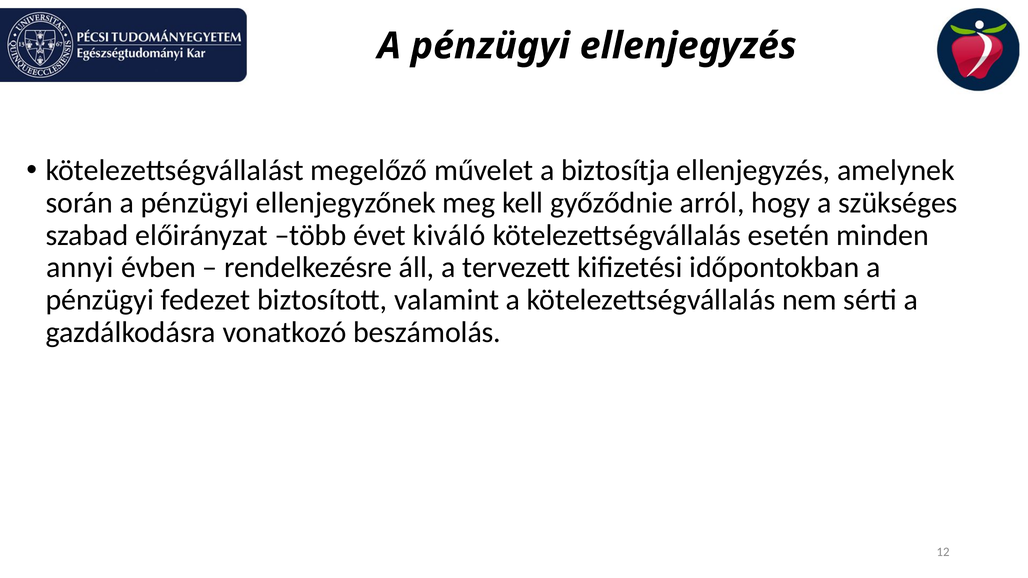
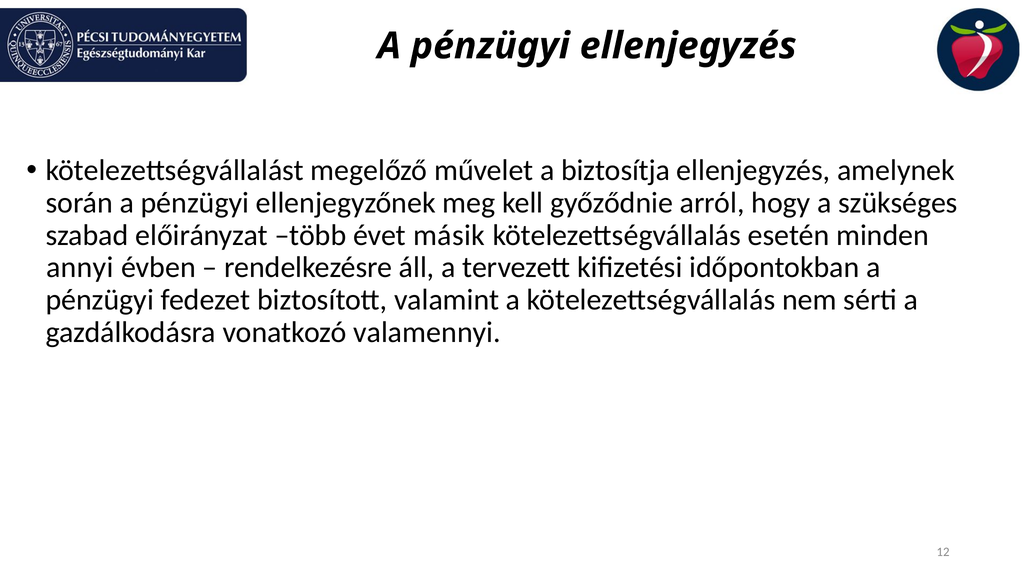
kiváló: kiváló -> másik
beszámolás: beszámolás -> valamennyi
